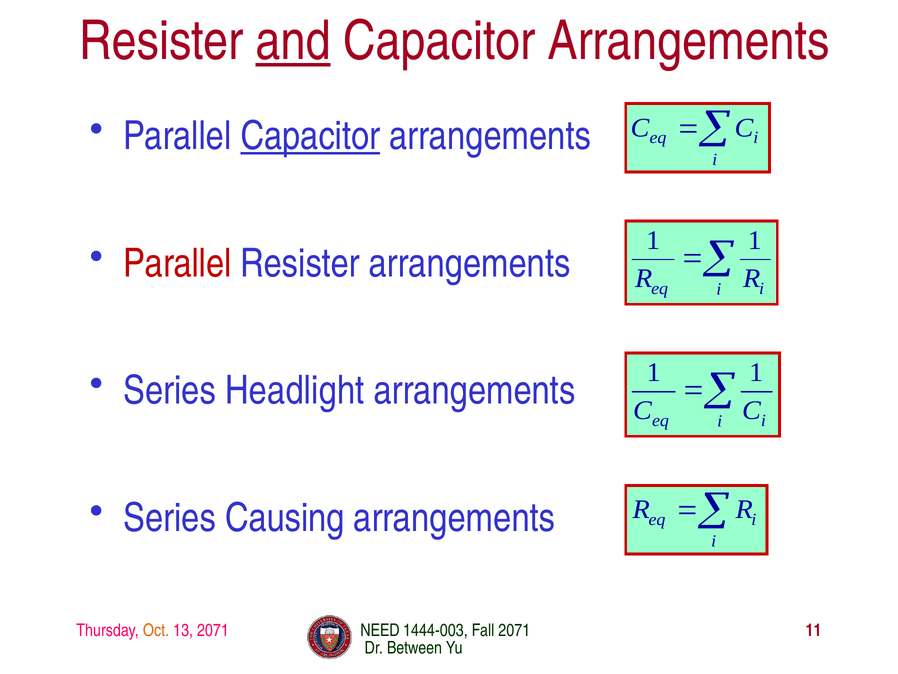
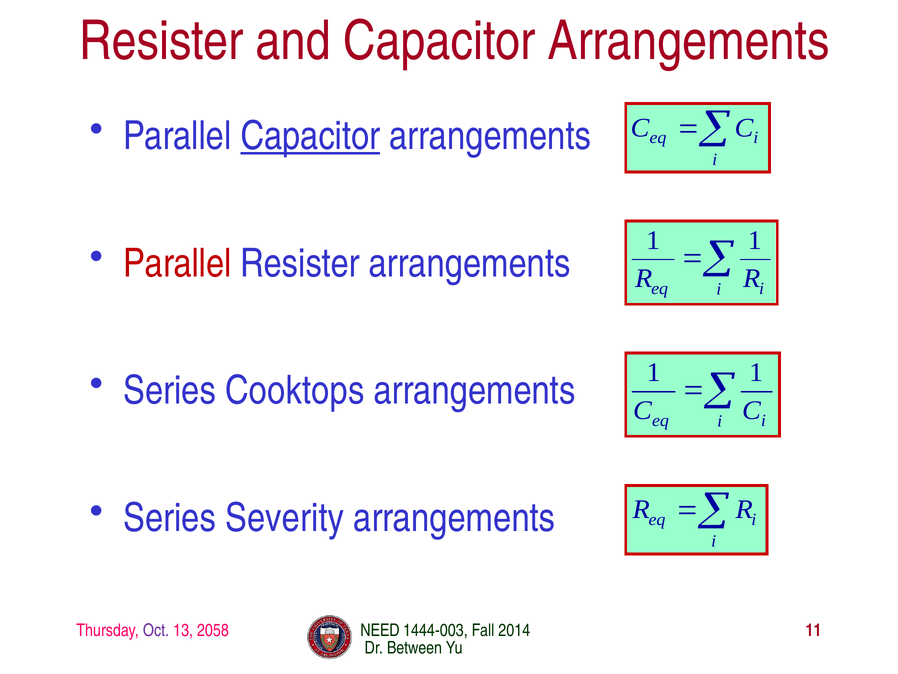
and underline: present -> none
Headlight: Headlight -> Cooktops
Causing: Causing -> Severity
Oct colour: orange -> purple
13 2071: 2071 -> 2058
Fall 2071: 2071 -> 2014
